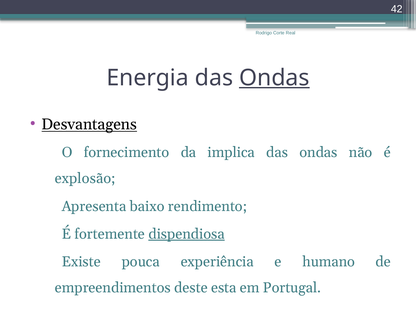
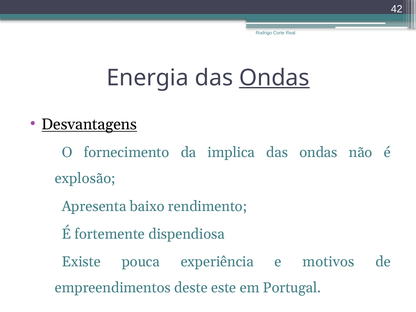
dispendiosa underline: present -> none
humano: humano -> motivos
esta: esta -> este
